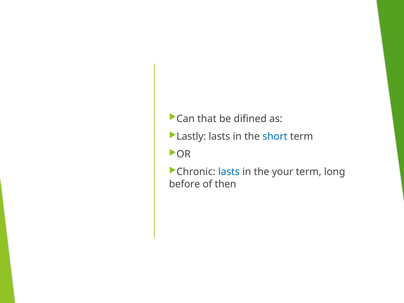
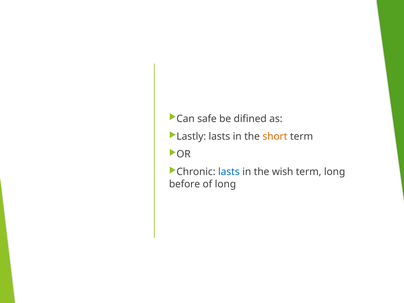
that: that -> safe
short colour: blue -> orange
your: your -> wish
of then: then -> long
